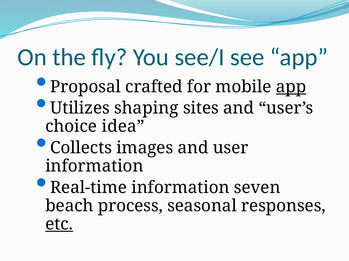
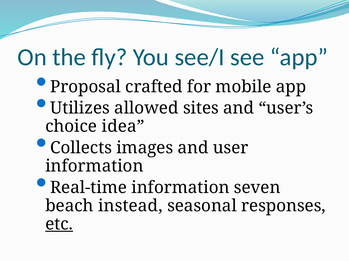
app at (291, 87) underline: present -> none
shaping: shaping -> allowed
process: process -> instead
